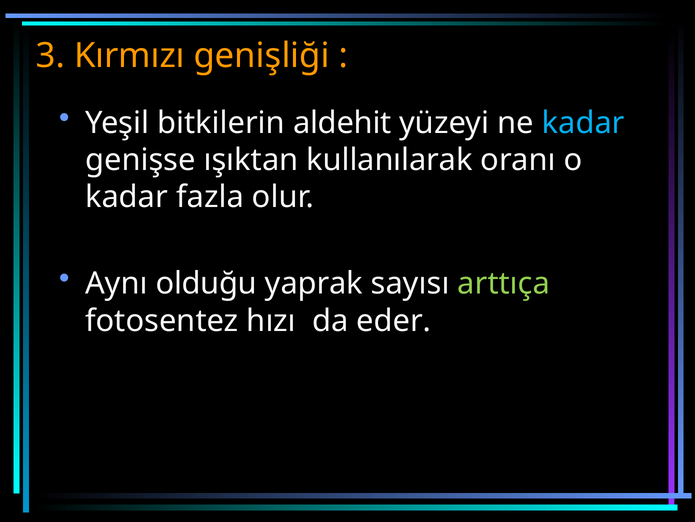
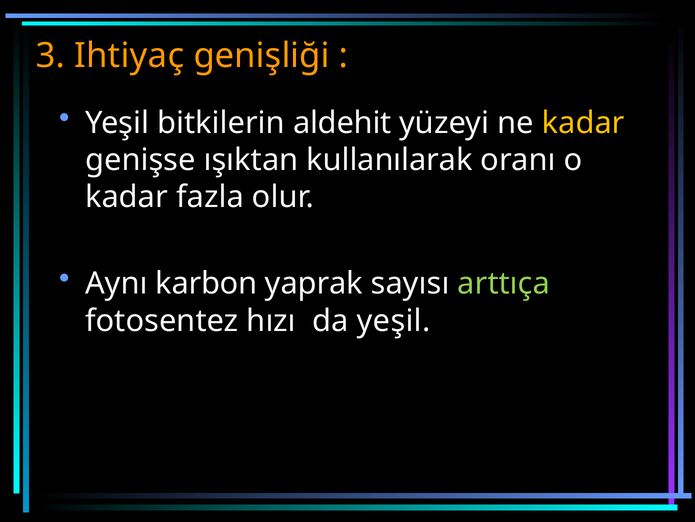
Kırmızı: Kırmızı -> Ihtiyaç
kadar at (583, 123) colour: light blue -> yellow
olduğu: olduğu -> karbon
da eder: eder -> yeşil
